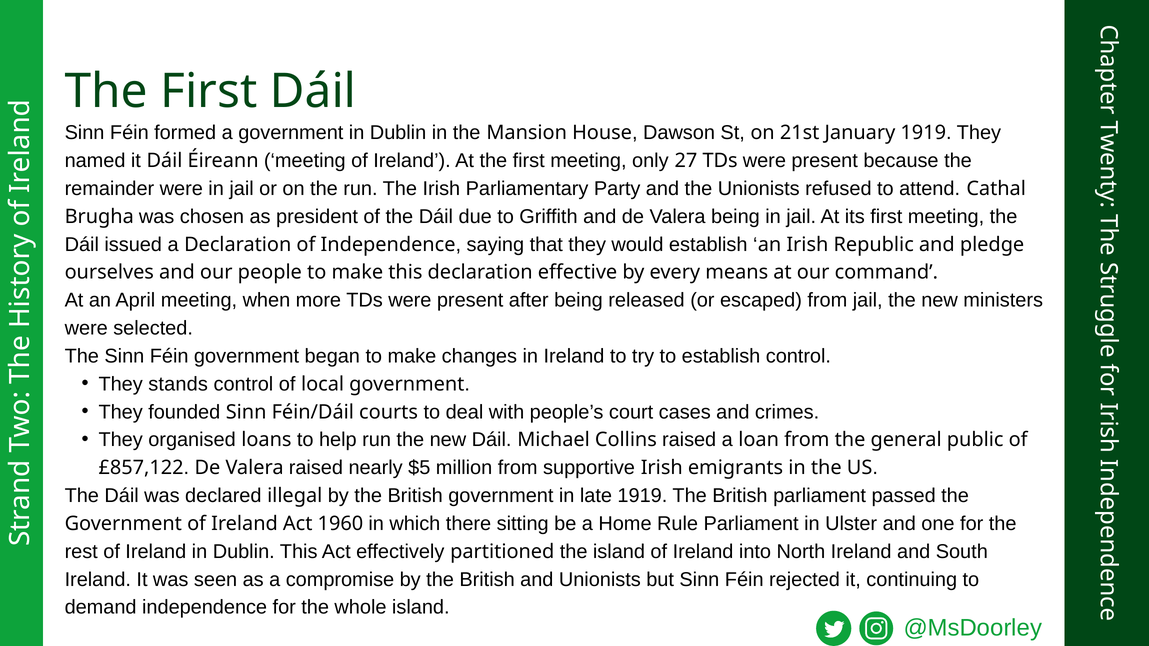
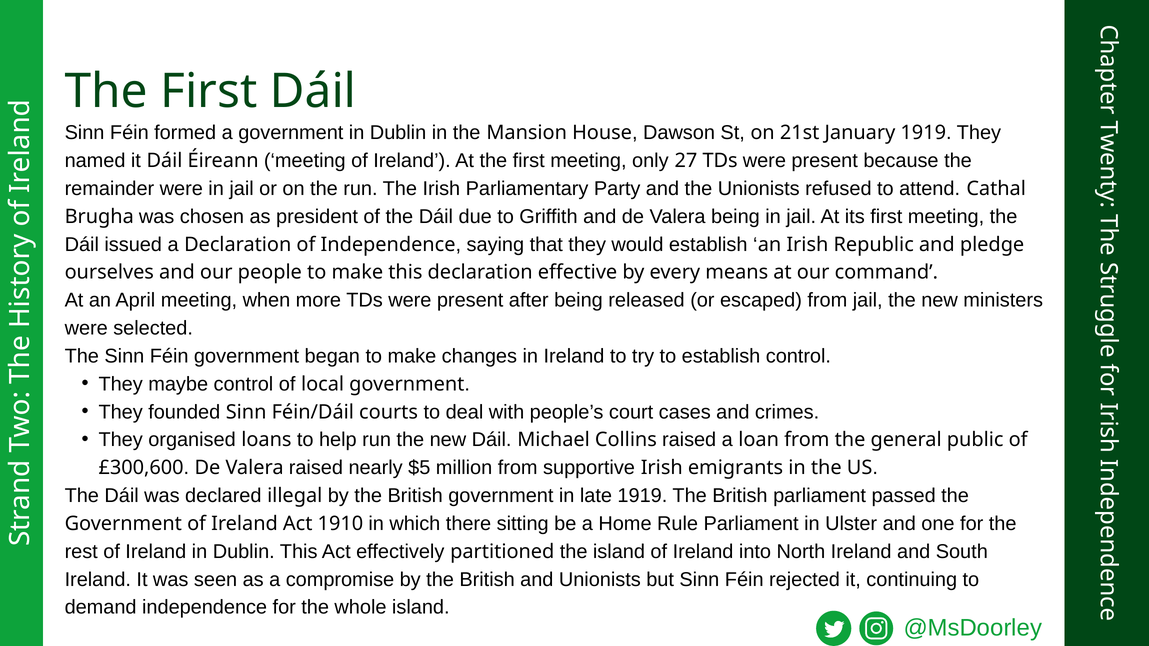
stands: stands -> maybe
£857,122: £857,122 -> £300,600
1960: 1960 -> 1910
